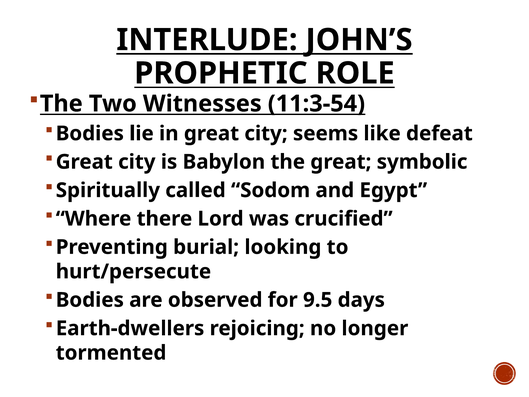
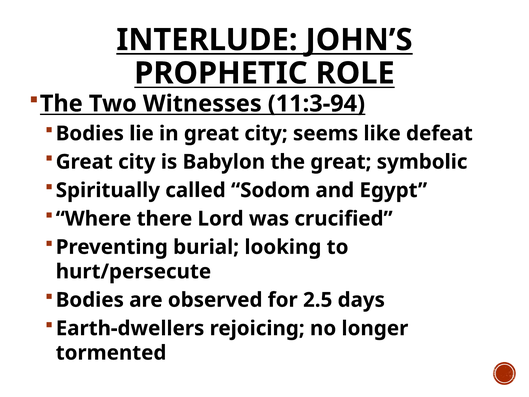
11:3-54: 11:3-54 -> 11:3-94
9.5: 9.5 -> 2.5
